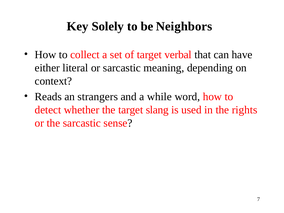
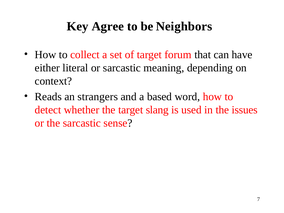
Solely: Solely -> Agree
verbal: verbal -> forum
while: while -> based
rights: rights -> issues
